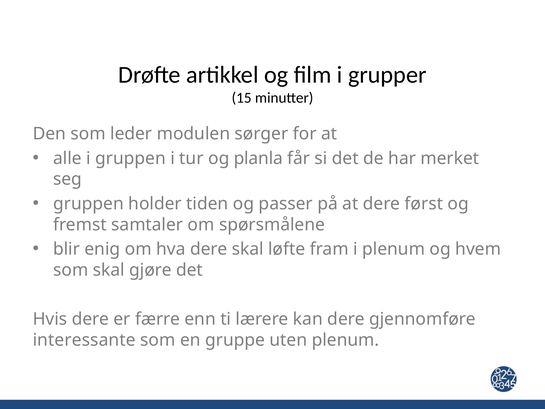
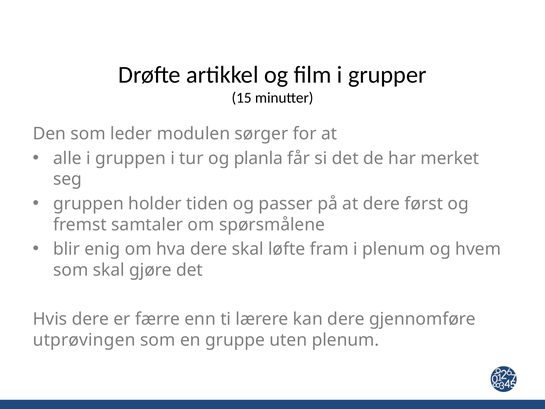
interessante: interessante -> utprøvingen
